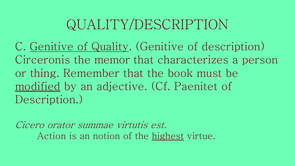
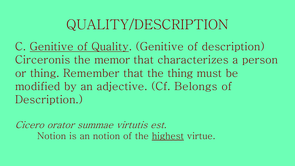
the book: book -> thing
modified underline: present -> none
Paenitet: Paenitet -> Belongs
Action at (52, 136): Action -> Notion
